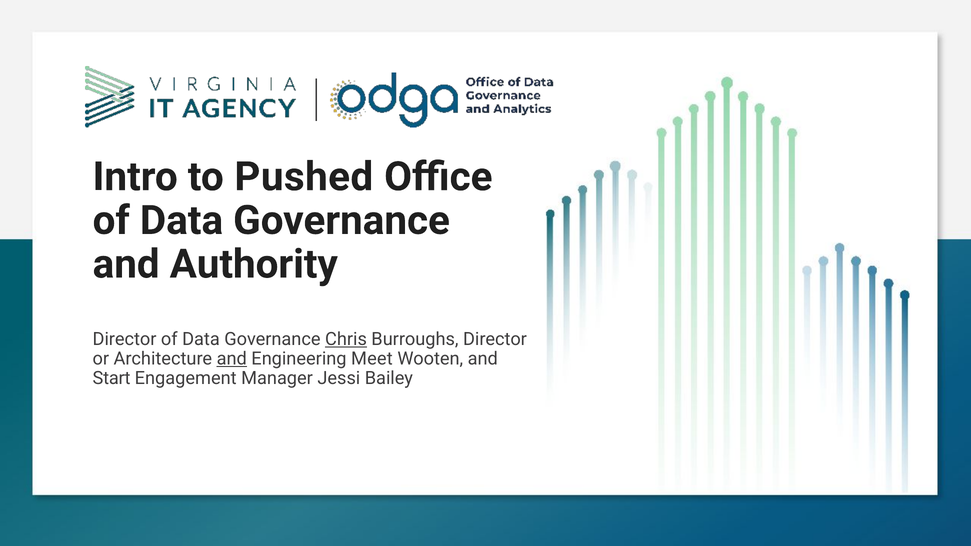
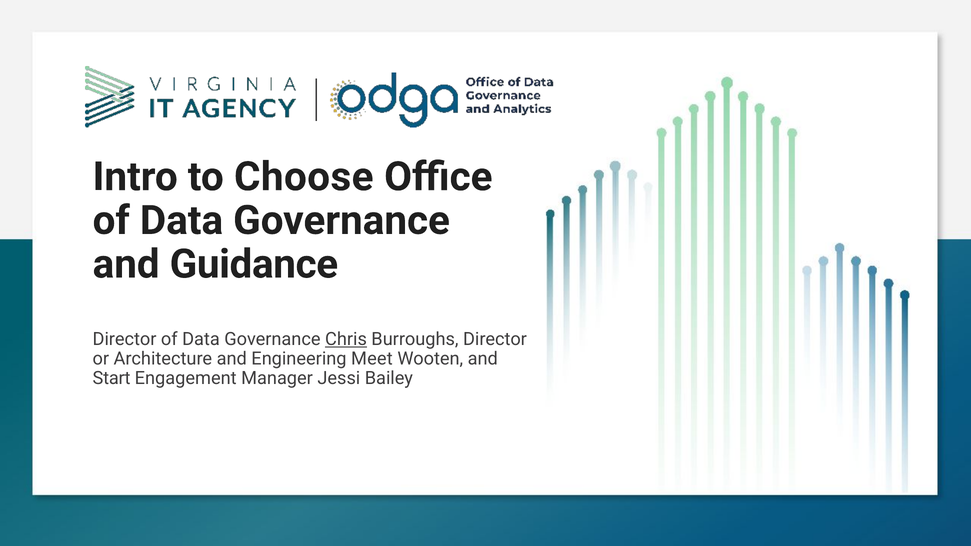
Pushed: Pushed -> Choose
Authority: Authority -> Guidance
and at (232, 359) underline: present -> none
